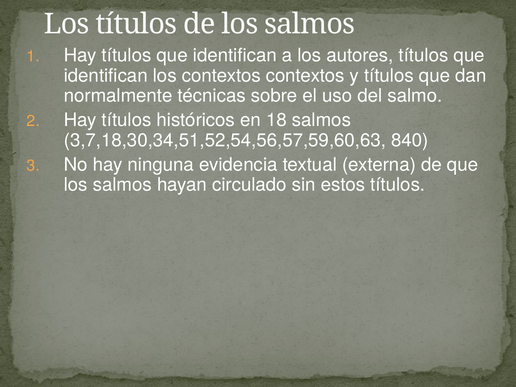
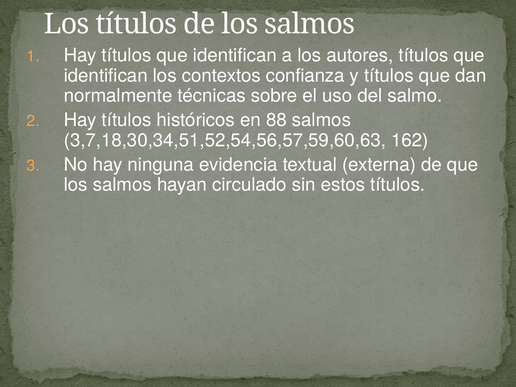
contextos contextos: contextos -> confianza
18: 18 -> 88
840: 840 -> 162
